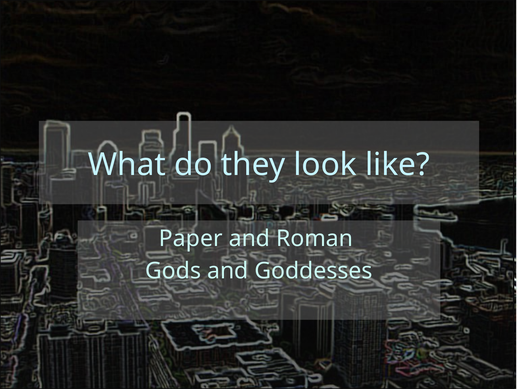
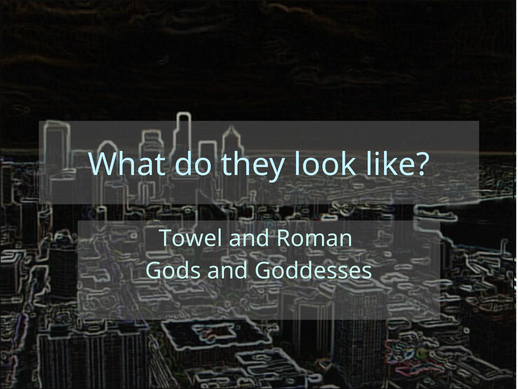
Paper: Paper -> Towel
